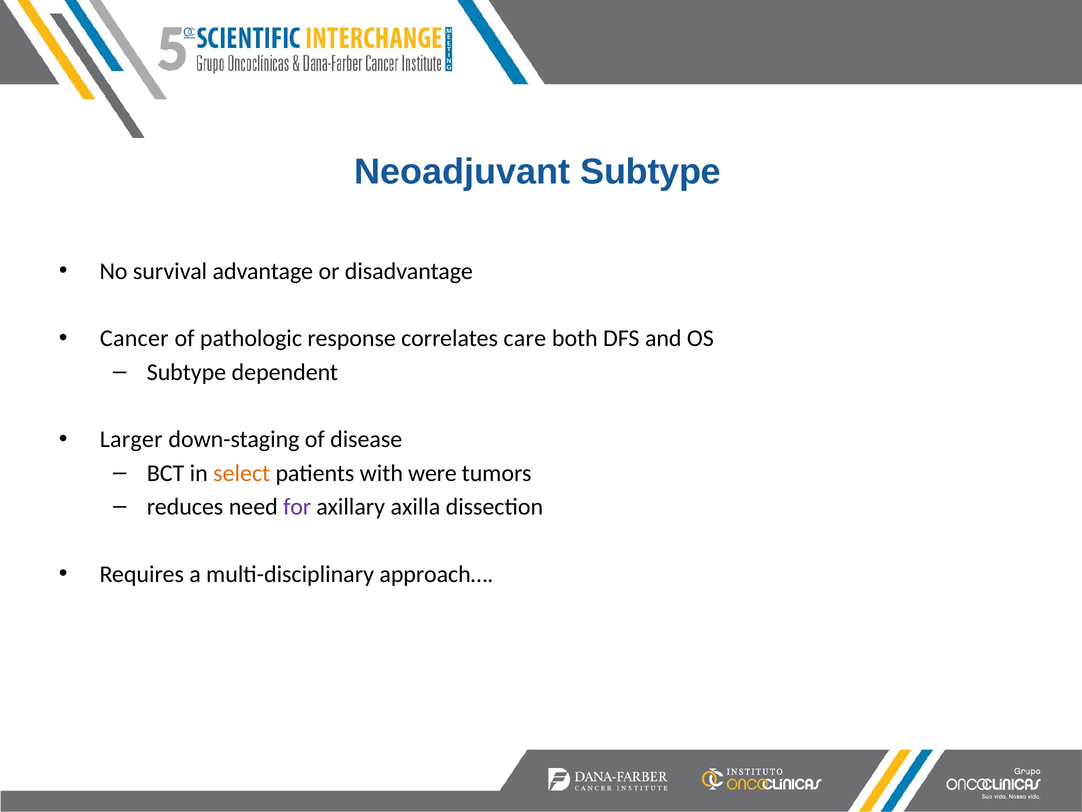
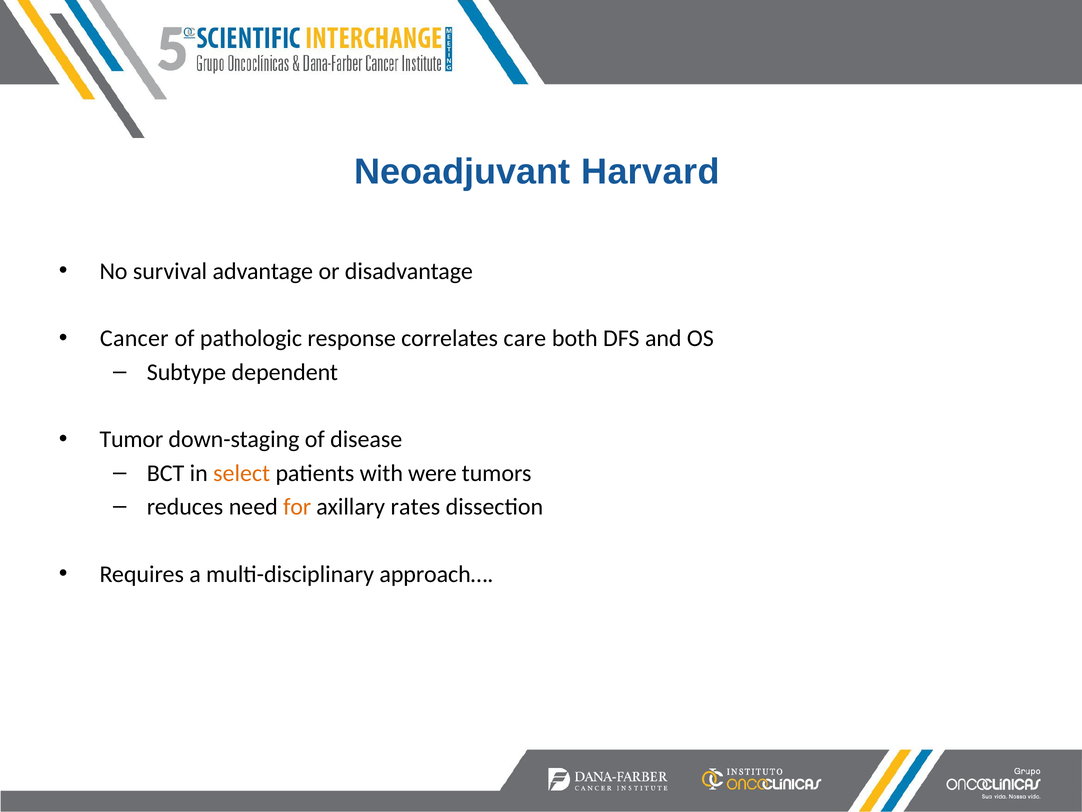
Neoadjuvant Subtype: Subtype -> Harvard
Larger: Larger -> Tumor
for colour: purple -> orange
axilla: axilla -> rates
